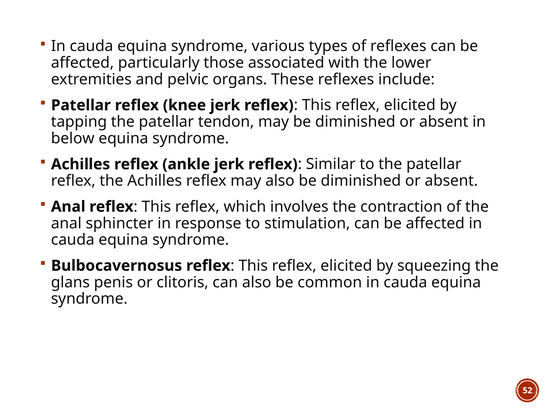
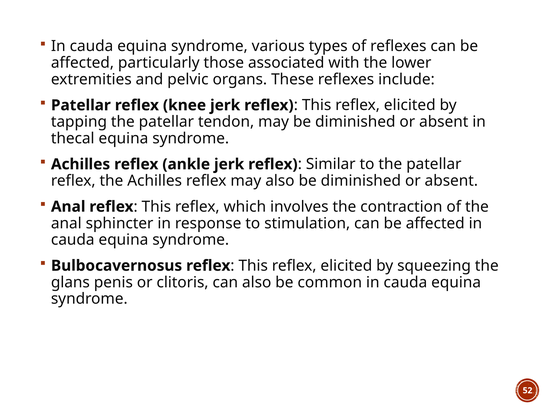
below: below -> thecal
